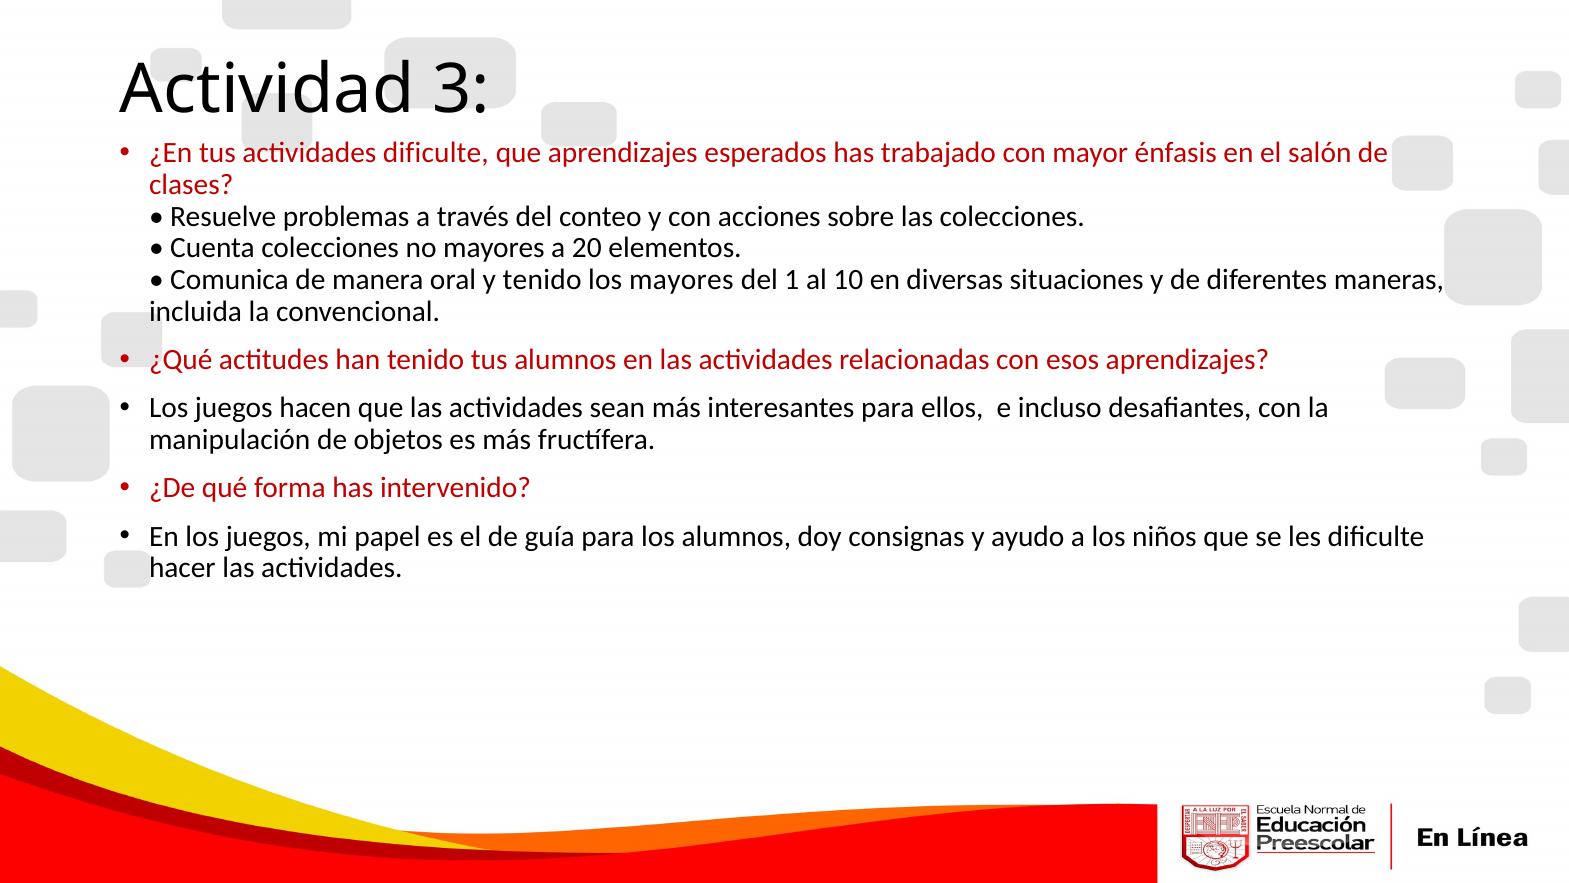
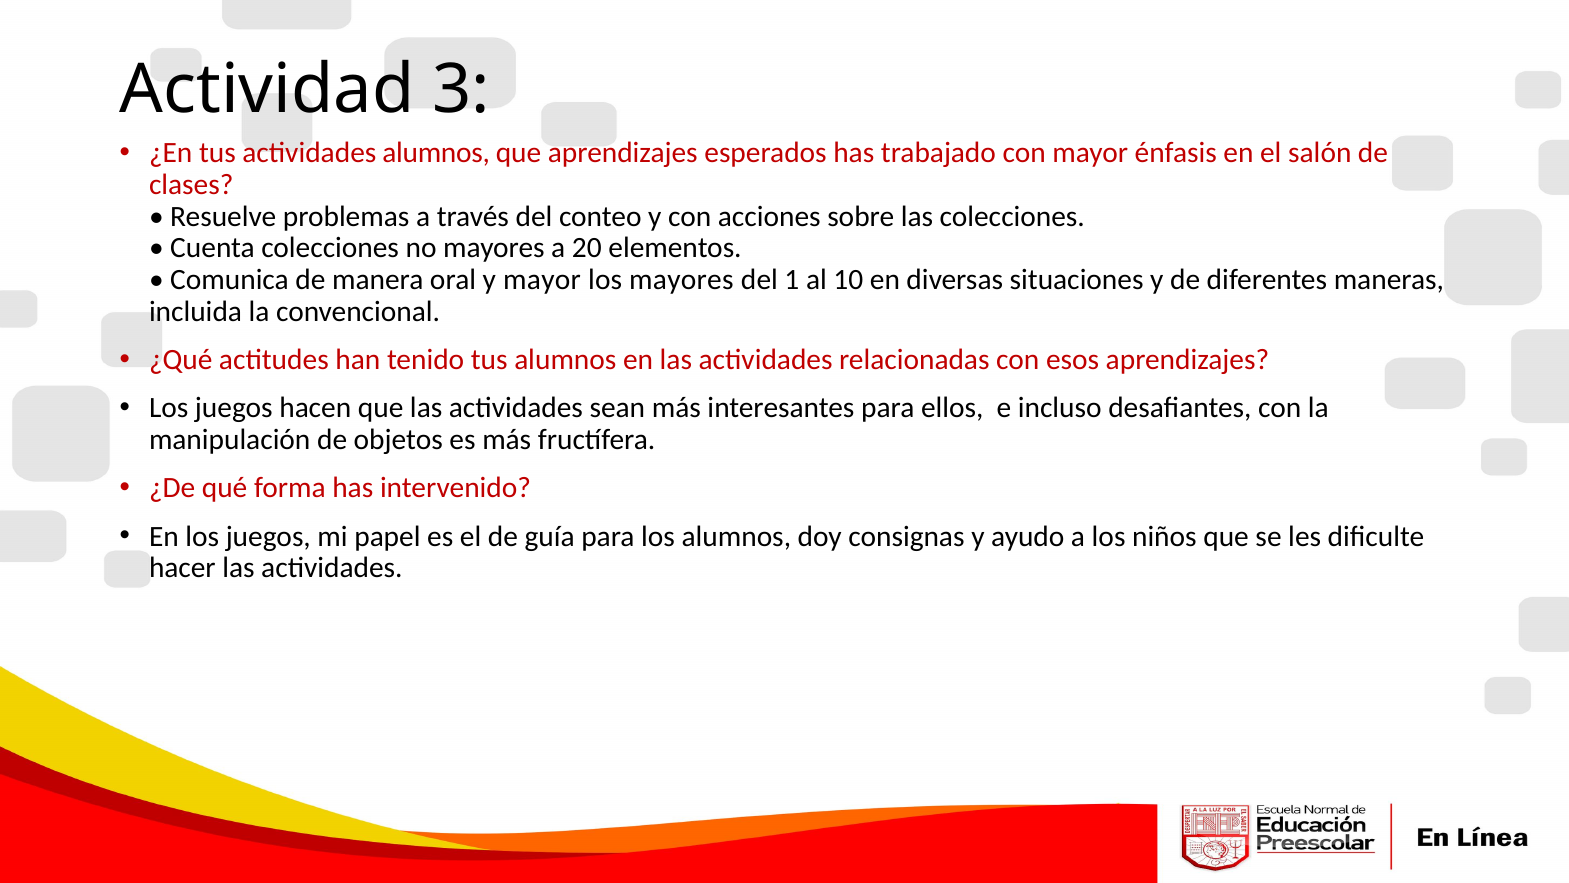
actividades dificulte: dificulte -> alumnos
y tenido: tenido -> mayor
